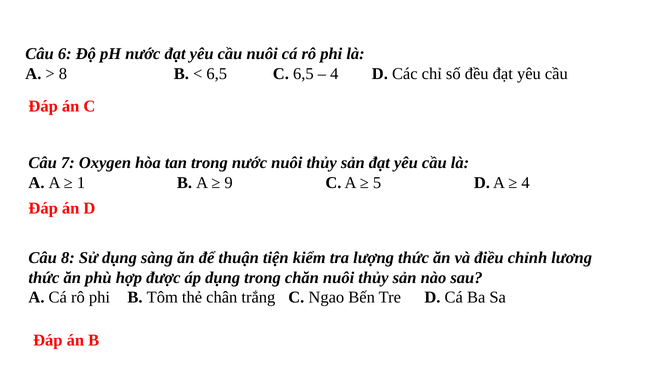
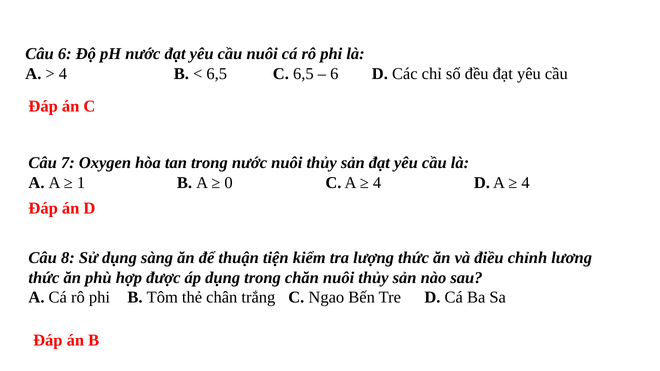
8 at (63, 74): 8 -> 4
4 at (334, 74): 4 -> 6
9: 9 -> 0
5 at (377, 183): 5 -> 4
